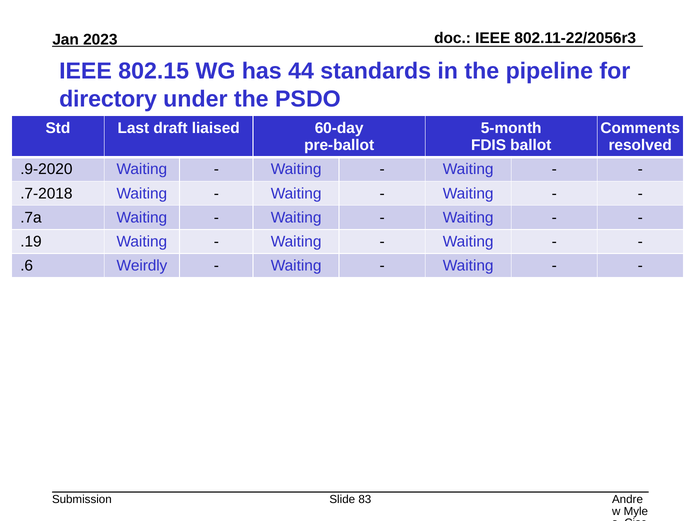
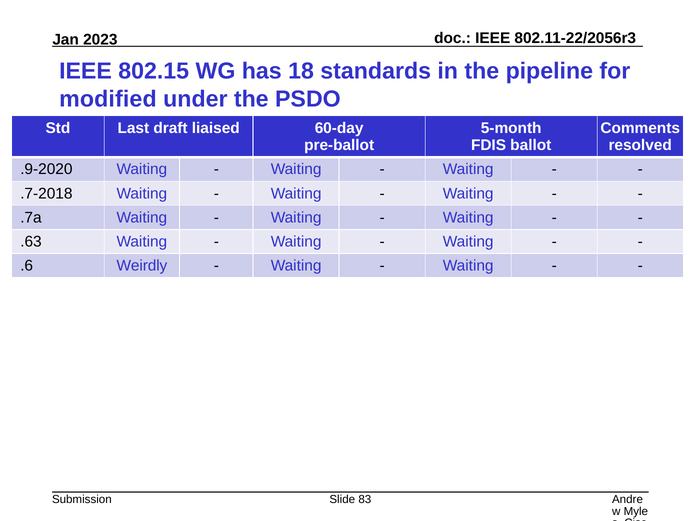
44: 44 -> 18
directory: directory -> modified
.19: .19 -> .63
